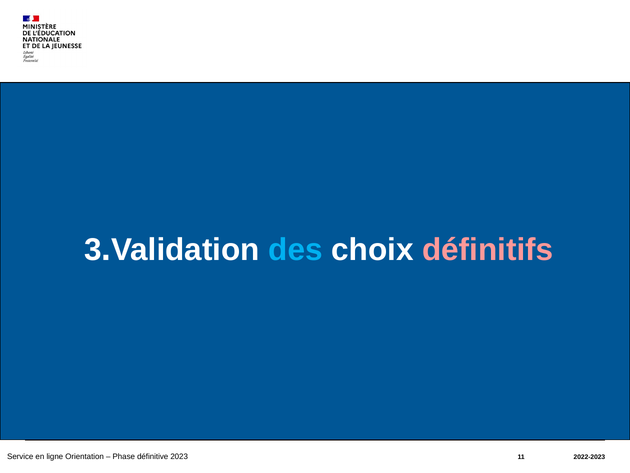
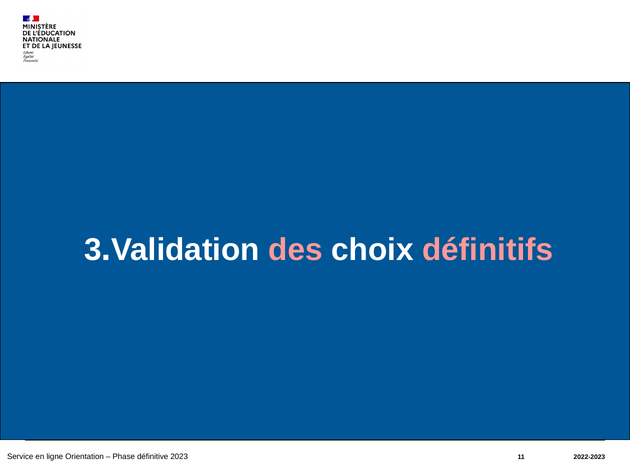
des colour: light blue -> pink
